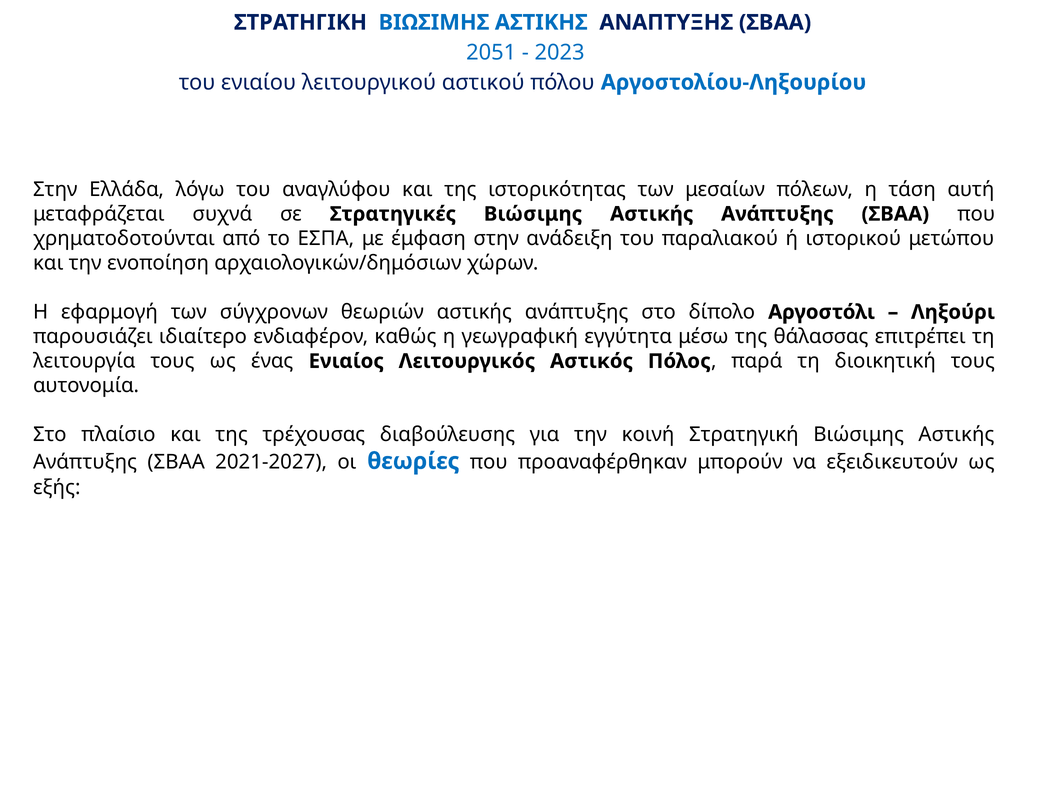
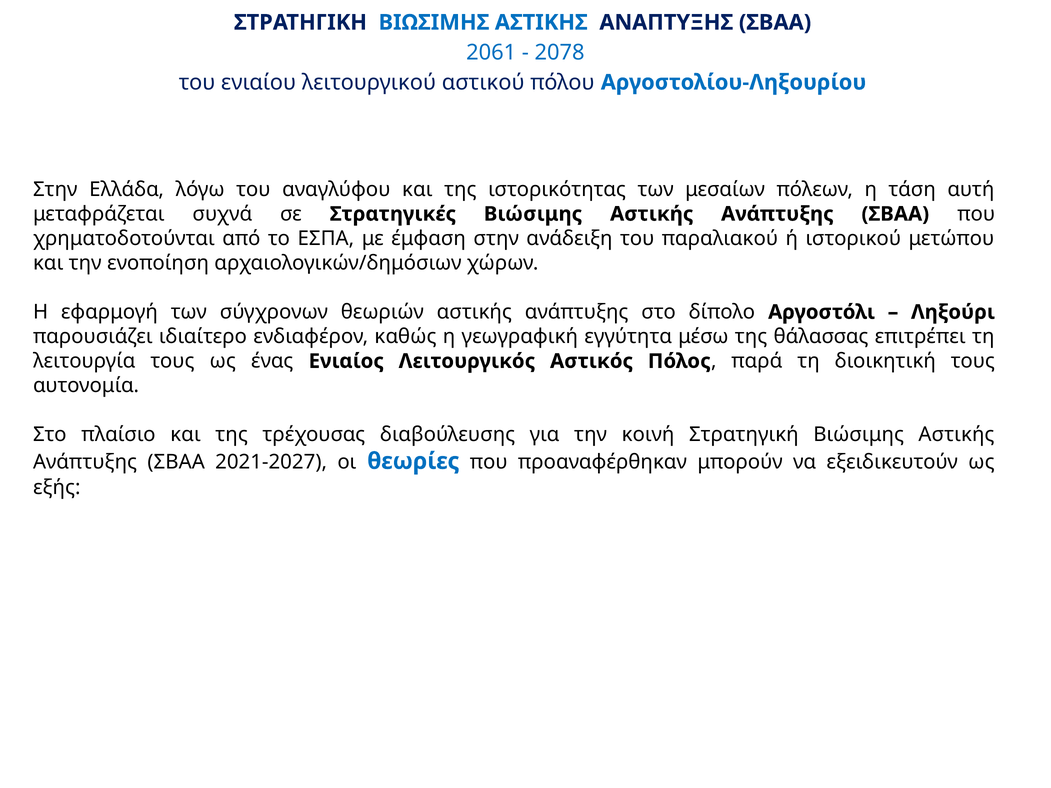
2051: 2051 -> 2061
2023: 2023 -> 2078
